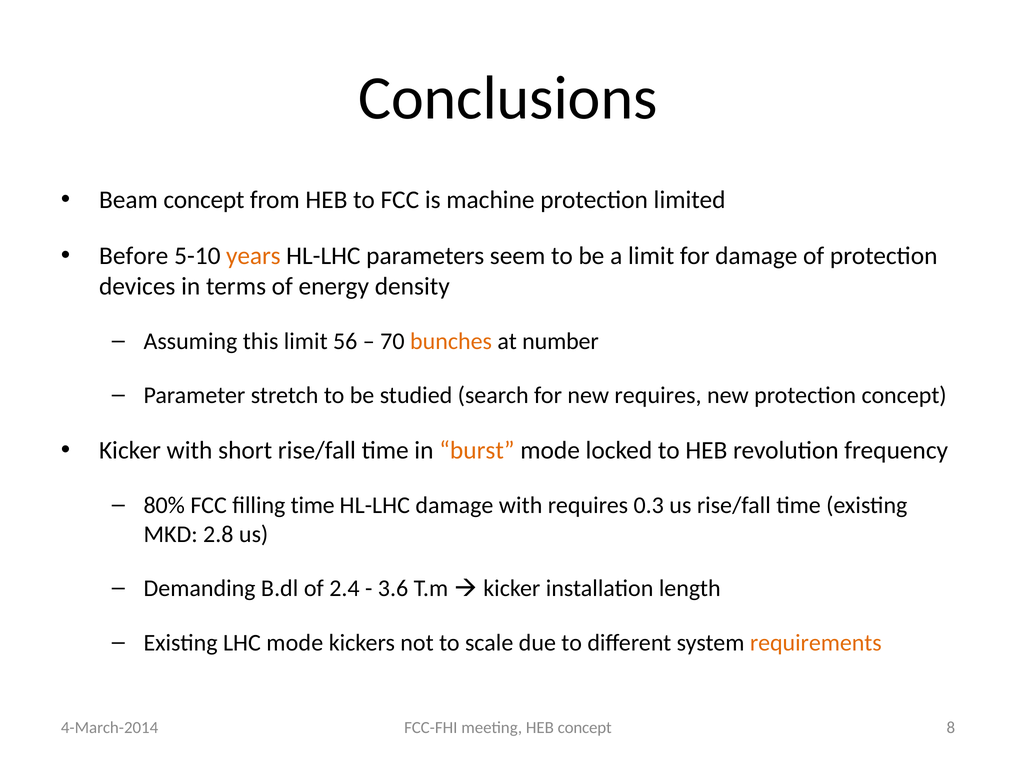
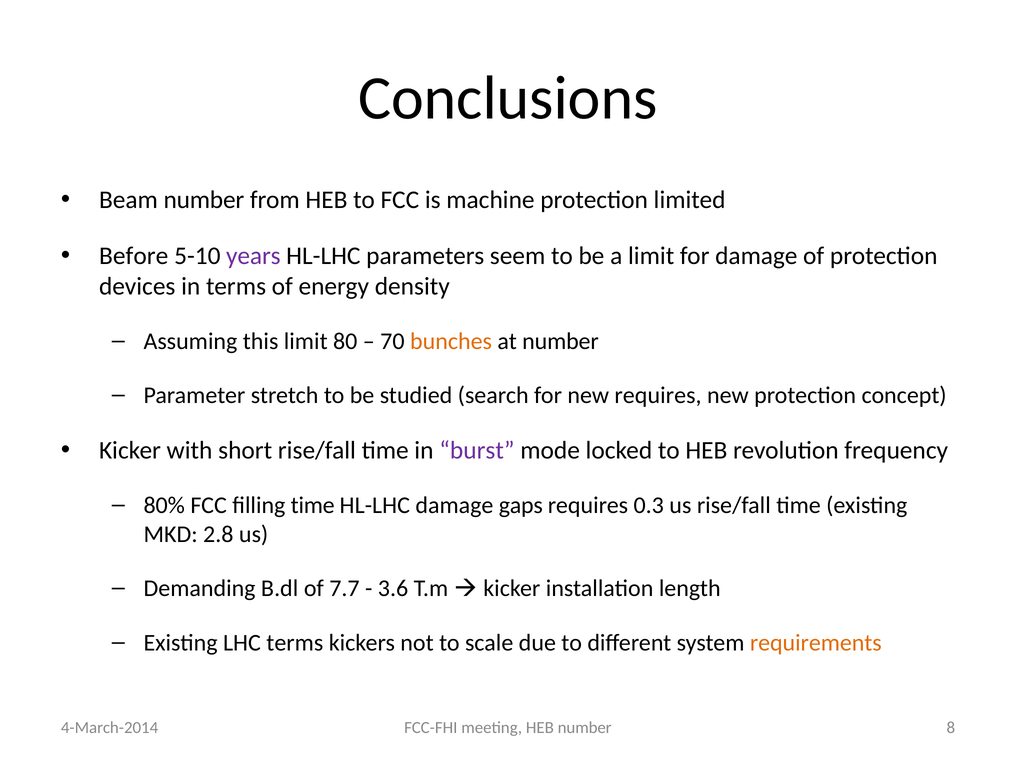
Beam concept: concept -> number
years colour: orange -> purple
56: 56 -> 80
burst colour: orange -> purple
damage with: with -> gaps
2.4: 2.4 -> 7.7
LHC mode: mode -> terms
HEB concept: concept -> number
